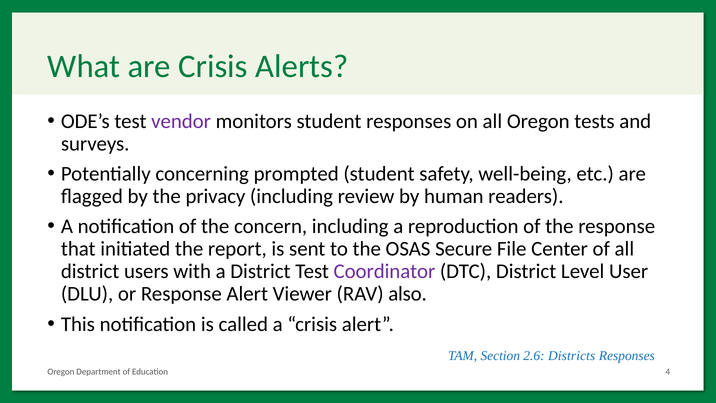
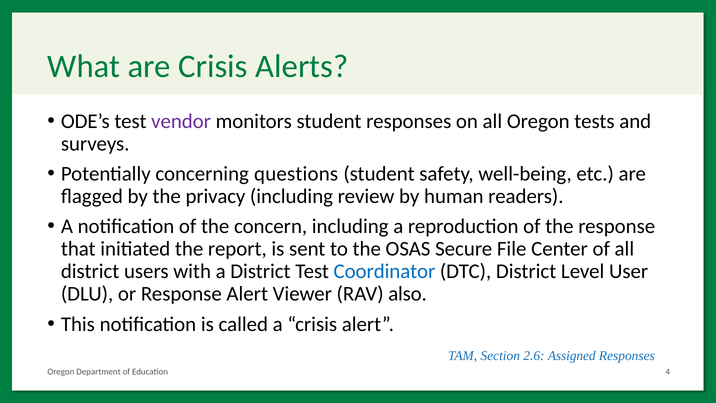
prompted: prompted -> questions
Coordinator colour: purple -> blue
Districts: Districts -> Assigned
